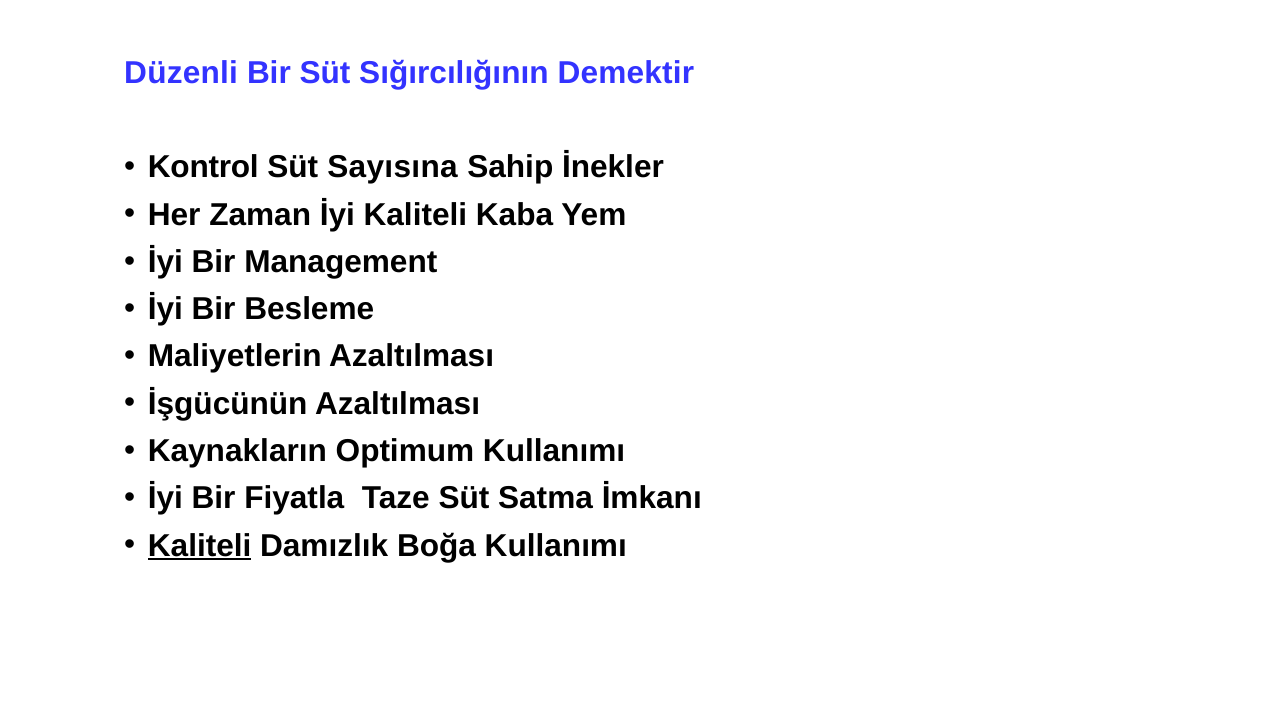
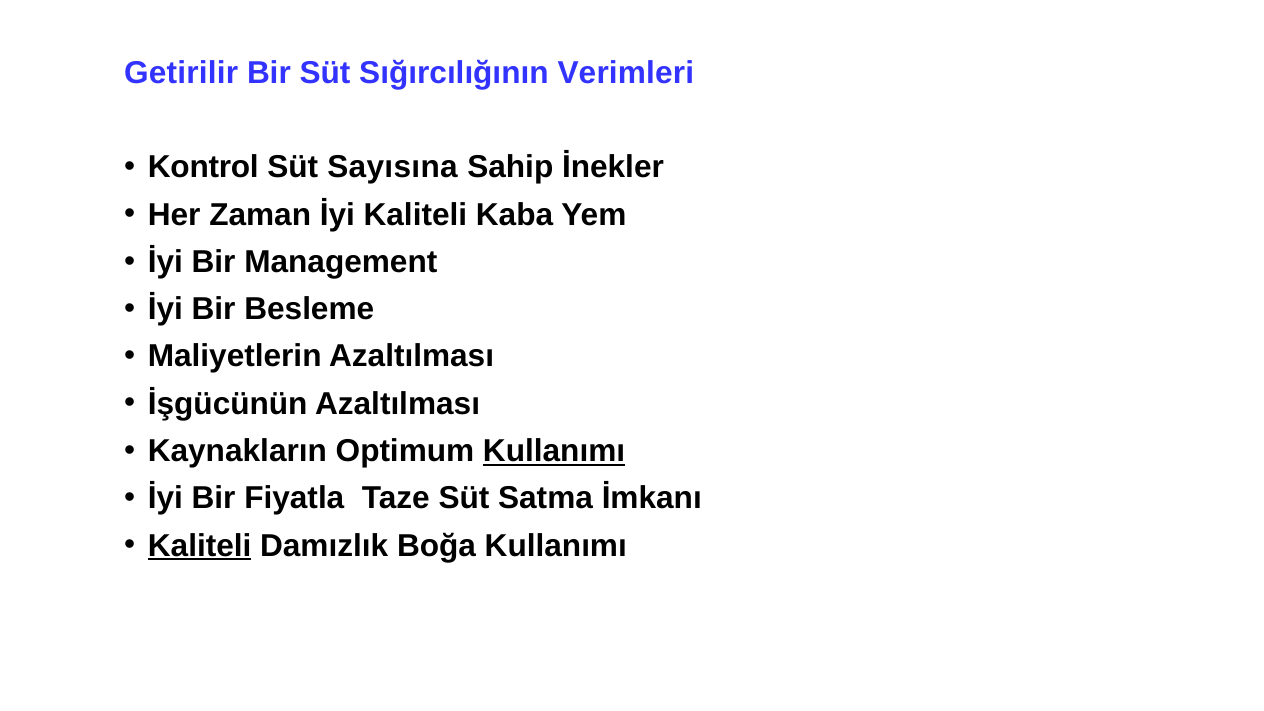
Düzenli: Düzenli -> Getirilir
Demektir: Demektir -> Verimleri
Kullanımı at (554, 451) underline: none -> present
